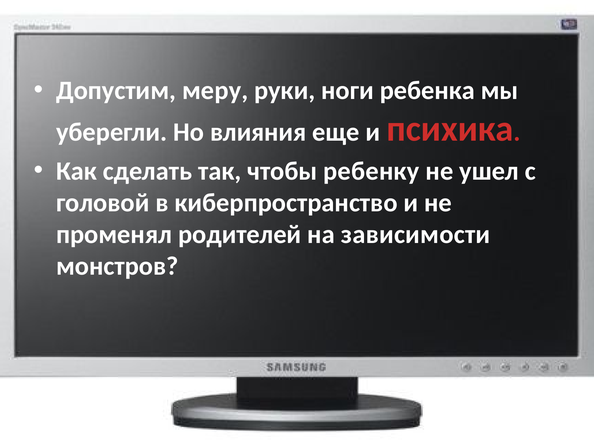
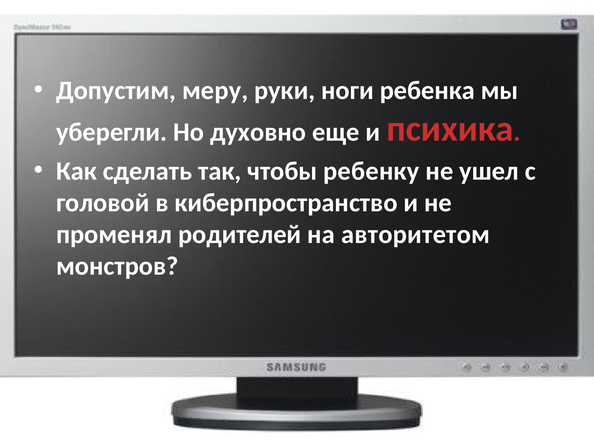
влияния: влияния -> духовно
зависимости: зависимости -> авторитетом
